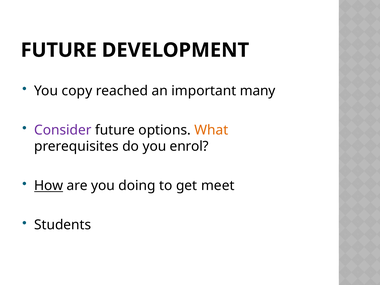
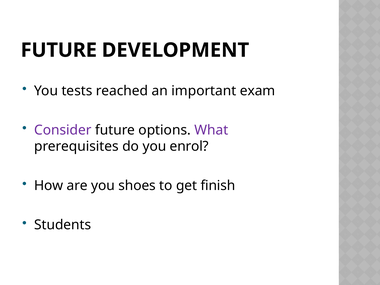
copy: copy -> tests
many: many -> exam
What colour: orange -> purple
How underline: present -> none
doing: doing -> shoes
meet: meet -> finish
